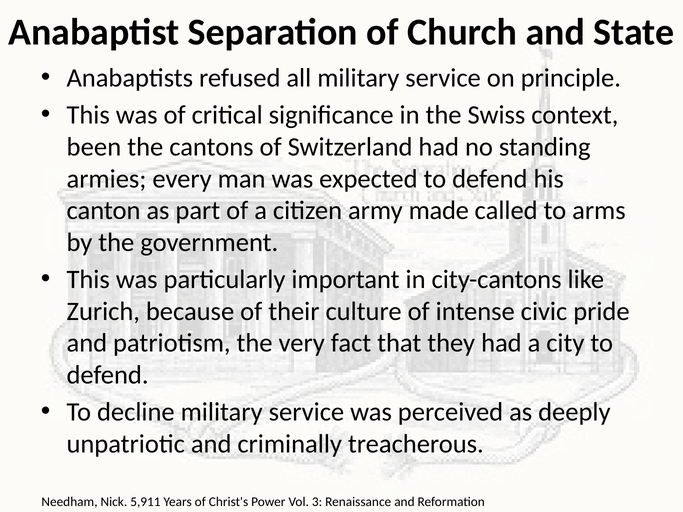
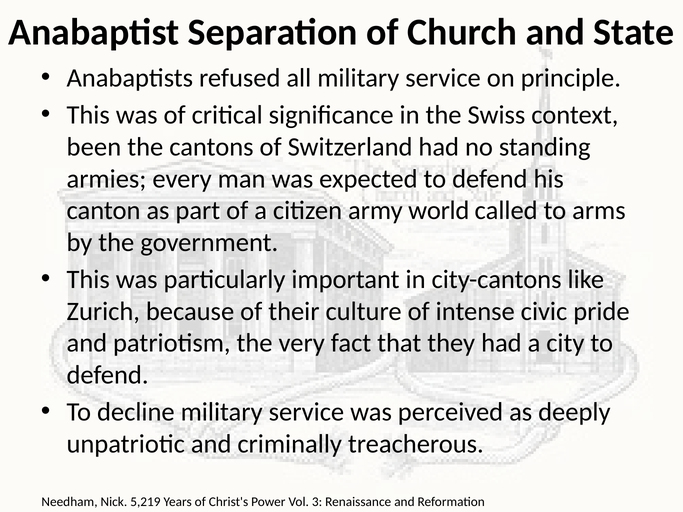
made: made -> world
5,911: 5,911 -> 5,219
